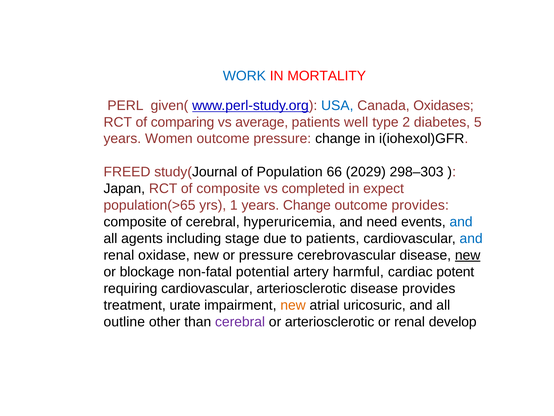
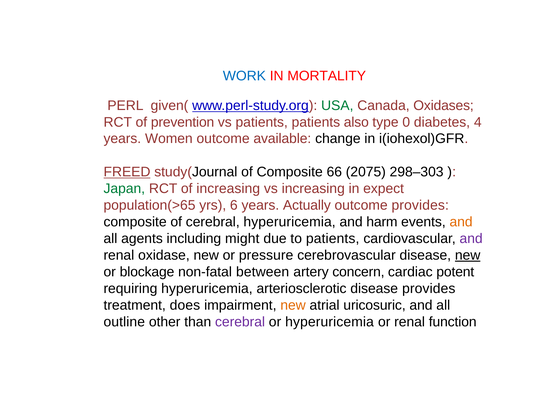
USA colour: blue -> green
comparing: comparing -> prevention
vs average: average -> patients
well: well -> also
2: 2 -> 0
5: 5 -> 4
outcome pressure: pressure -> available
FREED underline: none -> present
of Population: Population -> Composite
2029: 2029 -> 2075
Japan colour: black -> green
of composite: composite -> increasing
vs completed: completed -> increasing
1: 1 -> 6
years Change: Change -> Actually
need: need -> harm
and at (461, 222) colour: blue -> orange
stage: stage -> might
and at (471, 238) colour: blue -> purple
potential: potential -> between
harmful: harmful -> concern
requiring cardiovascular: cardiovascular -> hyperuricemia
urate: urate -> does
or arteriosclerotic: arteriosclerotic -> hyperuricemia
develop: develop -> function
